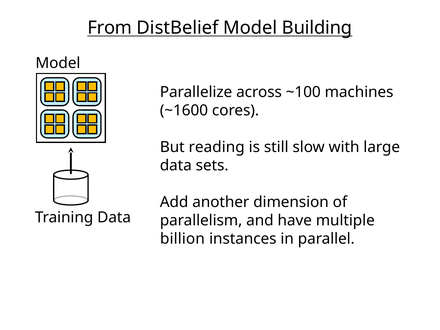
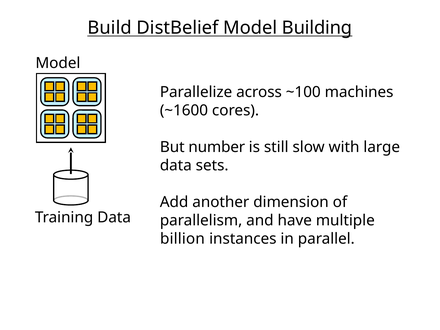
From: From -> Build
reading: reading -> number
